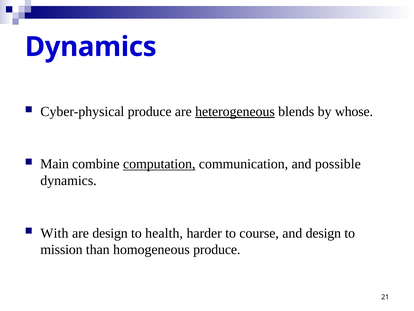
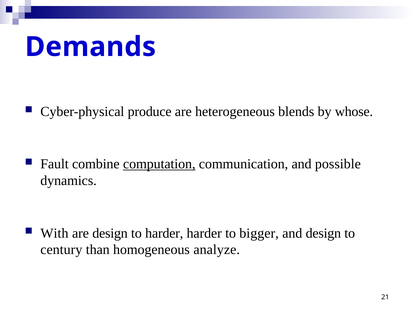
Dynamics at (91, 47): Dynamics -> Demands
heterogeneous underline: present -> none
Main: Main -> Fault
to health: health -> harder
course: course -> bigger
mission: mission -> century
homogeneous produce: produce -> analyze
